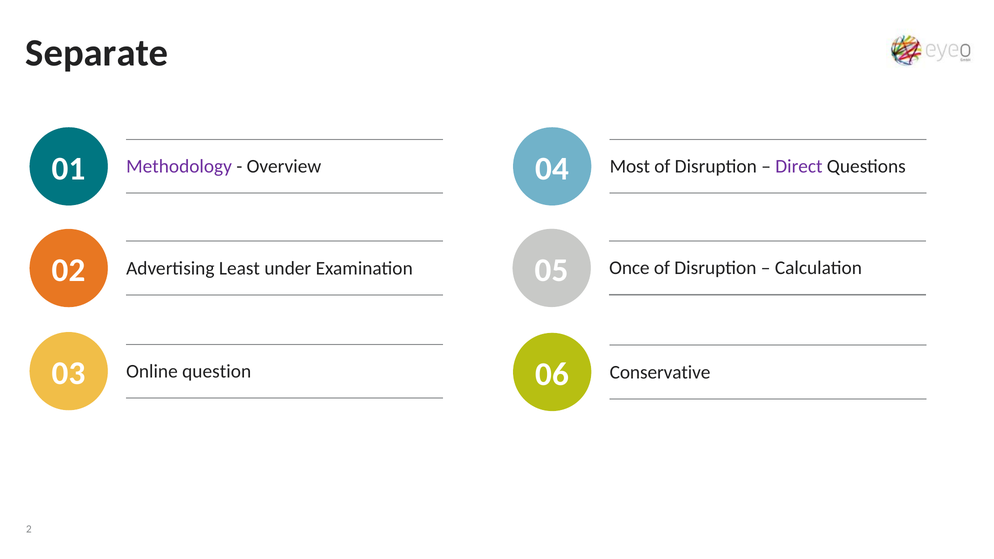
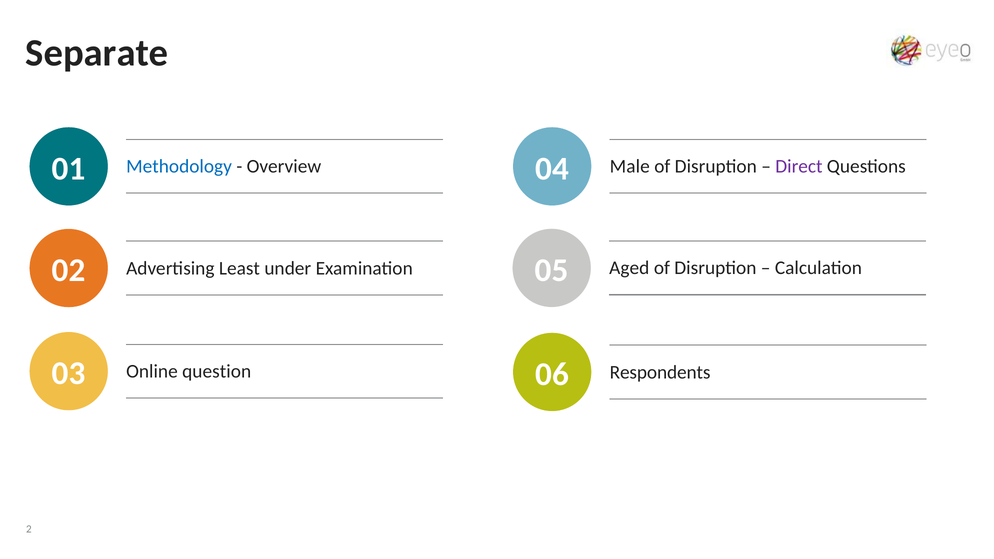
Methodology colour: purple -> blue
Most: Most -> Male
Once: Once -> Aged
Conservative: Conservative -> Respondents
